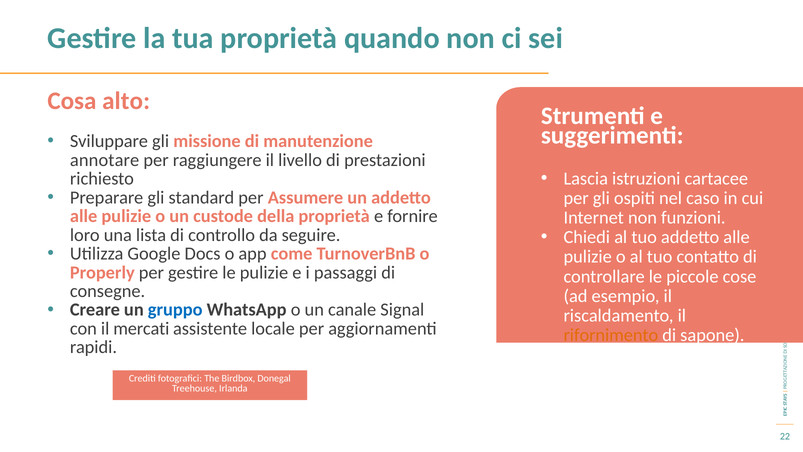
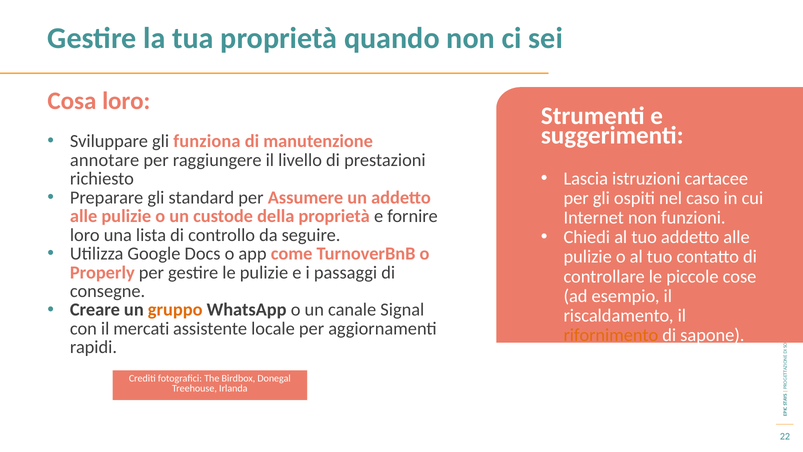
Cosa alto: alto -> loro
missione: missione -> funziona
gruppo colour: blue -> orange
